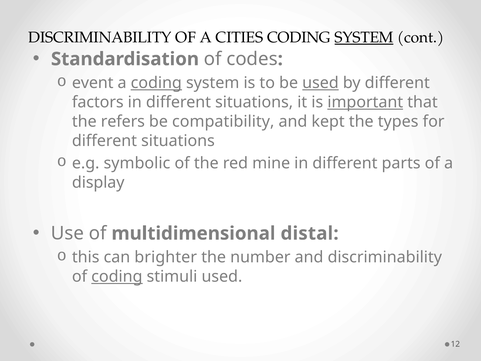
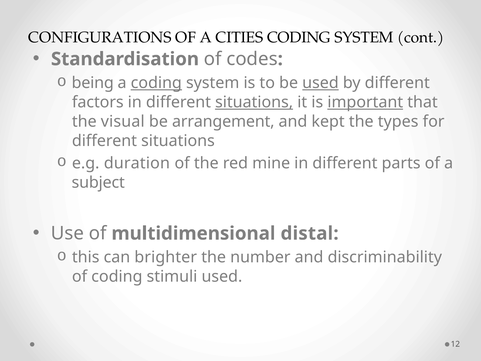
DISCRIMINABILITY at (100, 38): DISCRIMINABILITY -> CONFIGURATIONS
SYSTEM at (364, 38) underline: present -> none
event: event -> being
situations at (254, 102) underline: none -> present
refers: refers -> visual
compatibility: compatibility -> arrangement
symbolic: symbolic -> duration
display: display -> subject
coding at (117, 276) underline: present -> none
